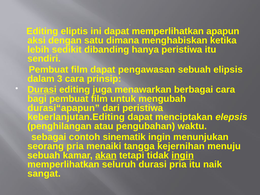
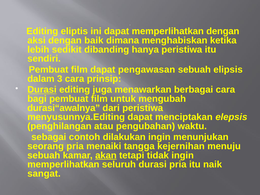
memperlihatkan apapun: apapun -> dengan
satu: satu -> baik
durasi“apapun: durasi“apapun -> durasi“awalnya
keberlanjutan.Editing: keberlanjutan.Editing -> menyusunnya.Editing
sinematik: sinematik -> dilakukan
ingin at (183, 155) underline: present -> none
